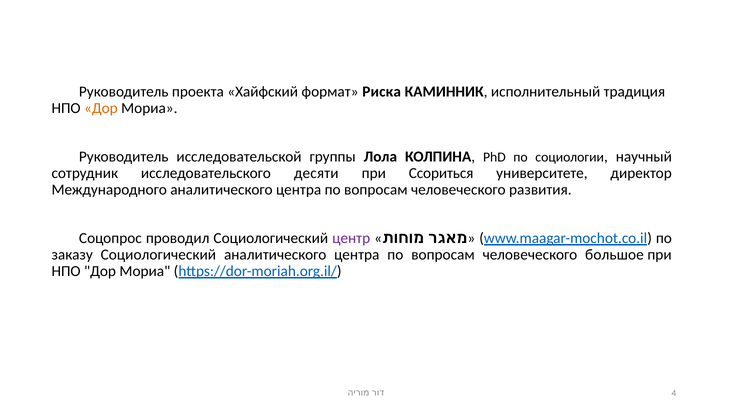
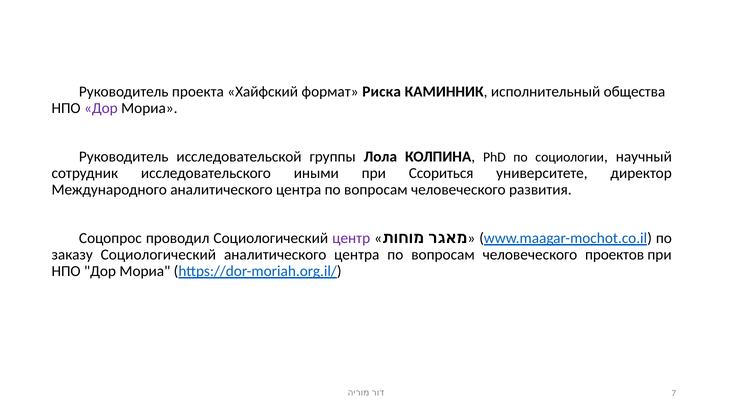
традиция: традиция -> общества
Дор at (101, 108) colour: orange -> purple
десяти: десяти -> иными
большое: большое -> проектов
4: 4 -> 7
